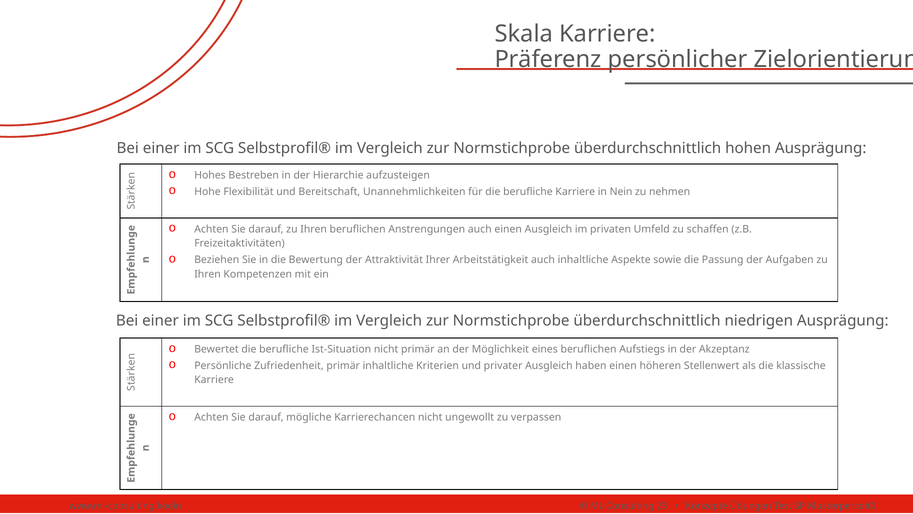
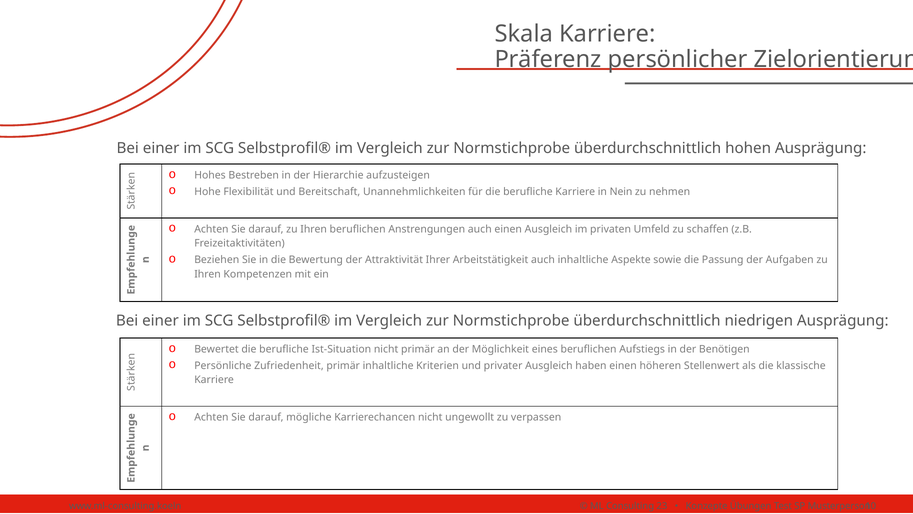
Akzeptanz: Akzeptanz -> Benötigen
